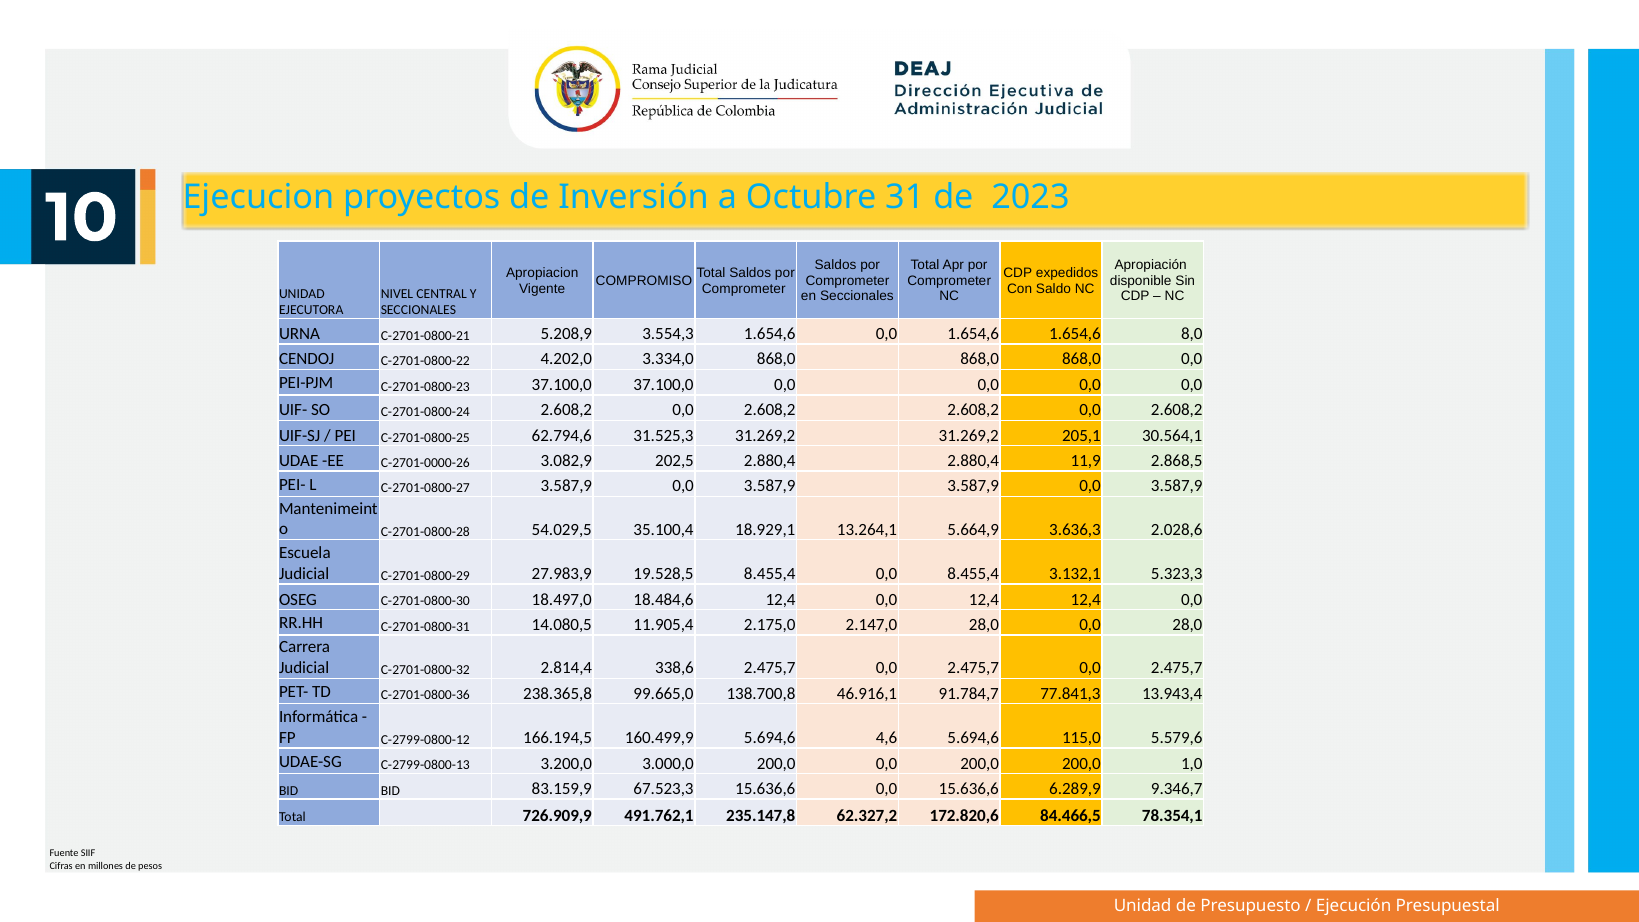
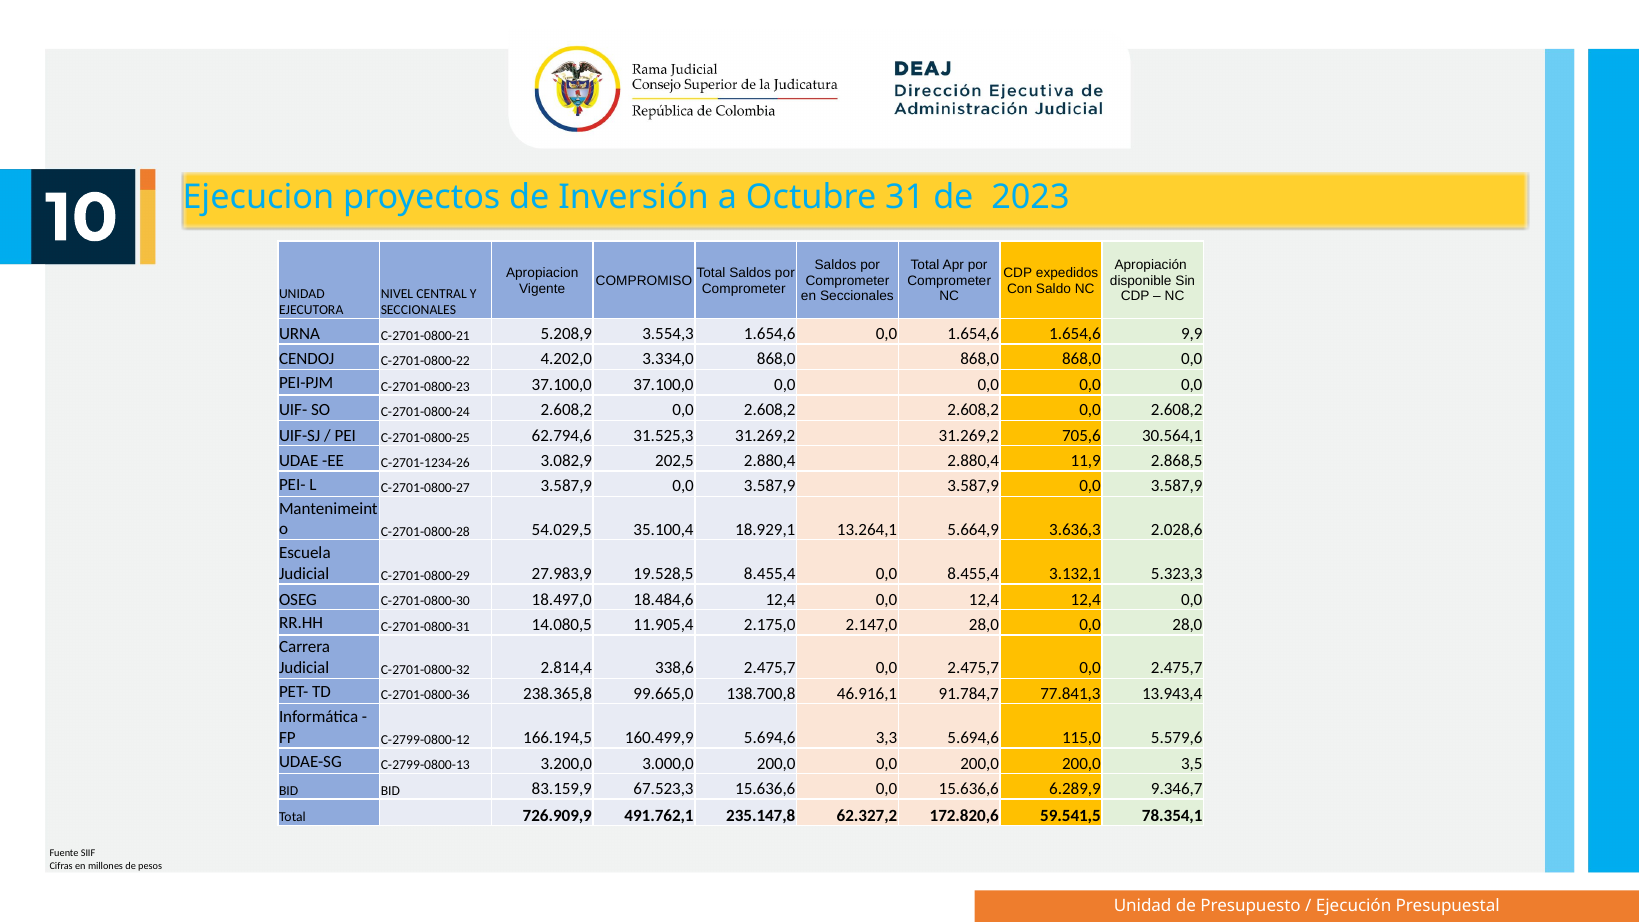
8,0: 8,0 -> 9,9
205,1: 205,1 -> 705,6
C-2701-0000-26: C-2701-0000-26 -> C-2701-1234-26
4,6: 4,6 -> 3,3
1,0: 1,0 -> 3,5
84.466,5: 84.466,5 -> 59.541,5
